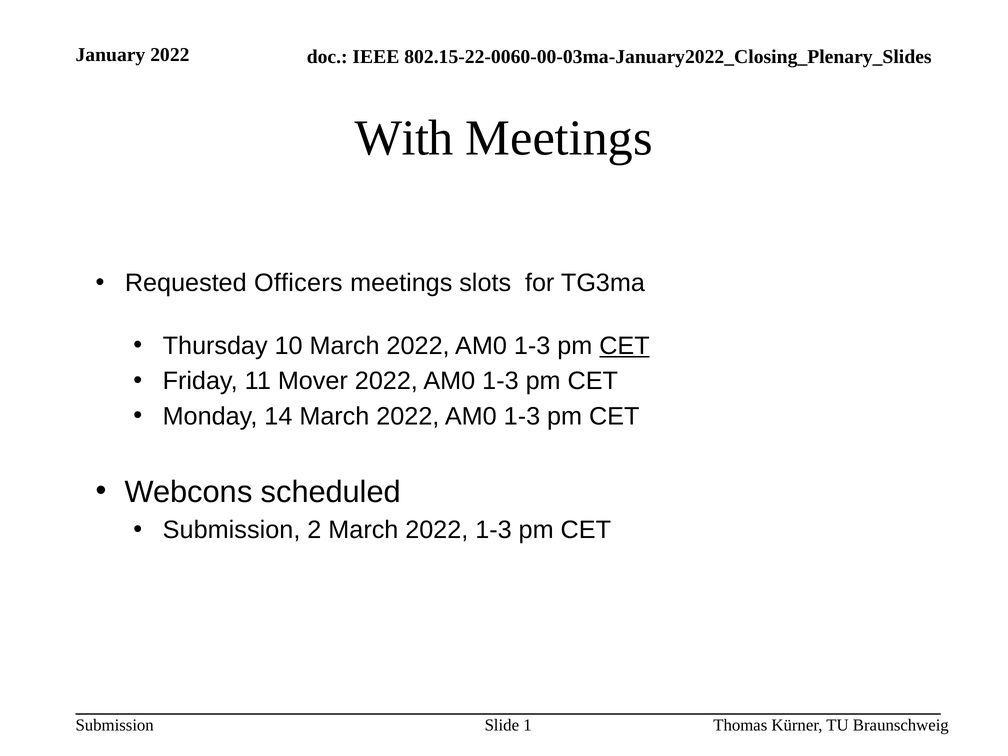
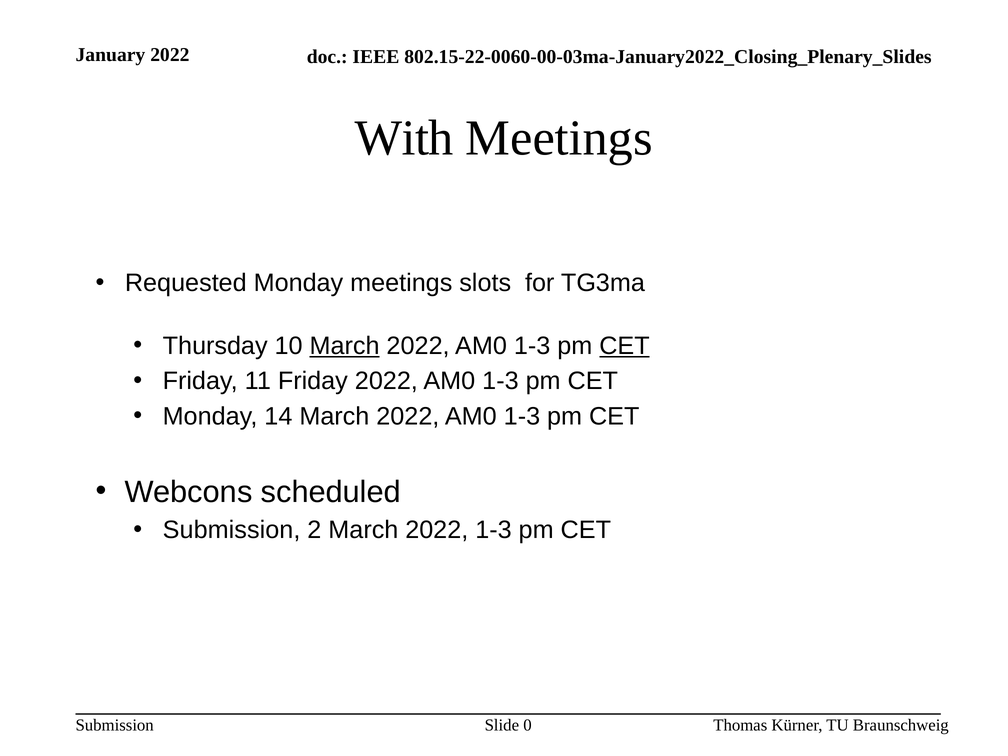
Requested Officers: Officers -> Monday
March at (345, 346) underline: none -> present
11 Mover: Mover -> Friday
1: 1 -> 0
